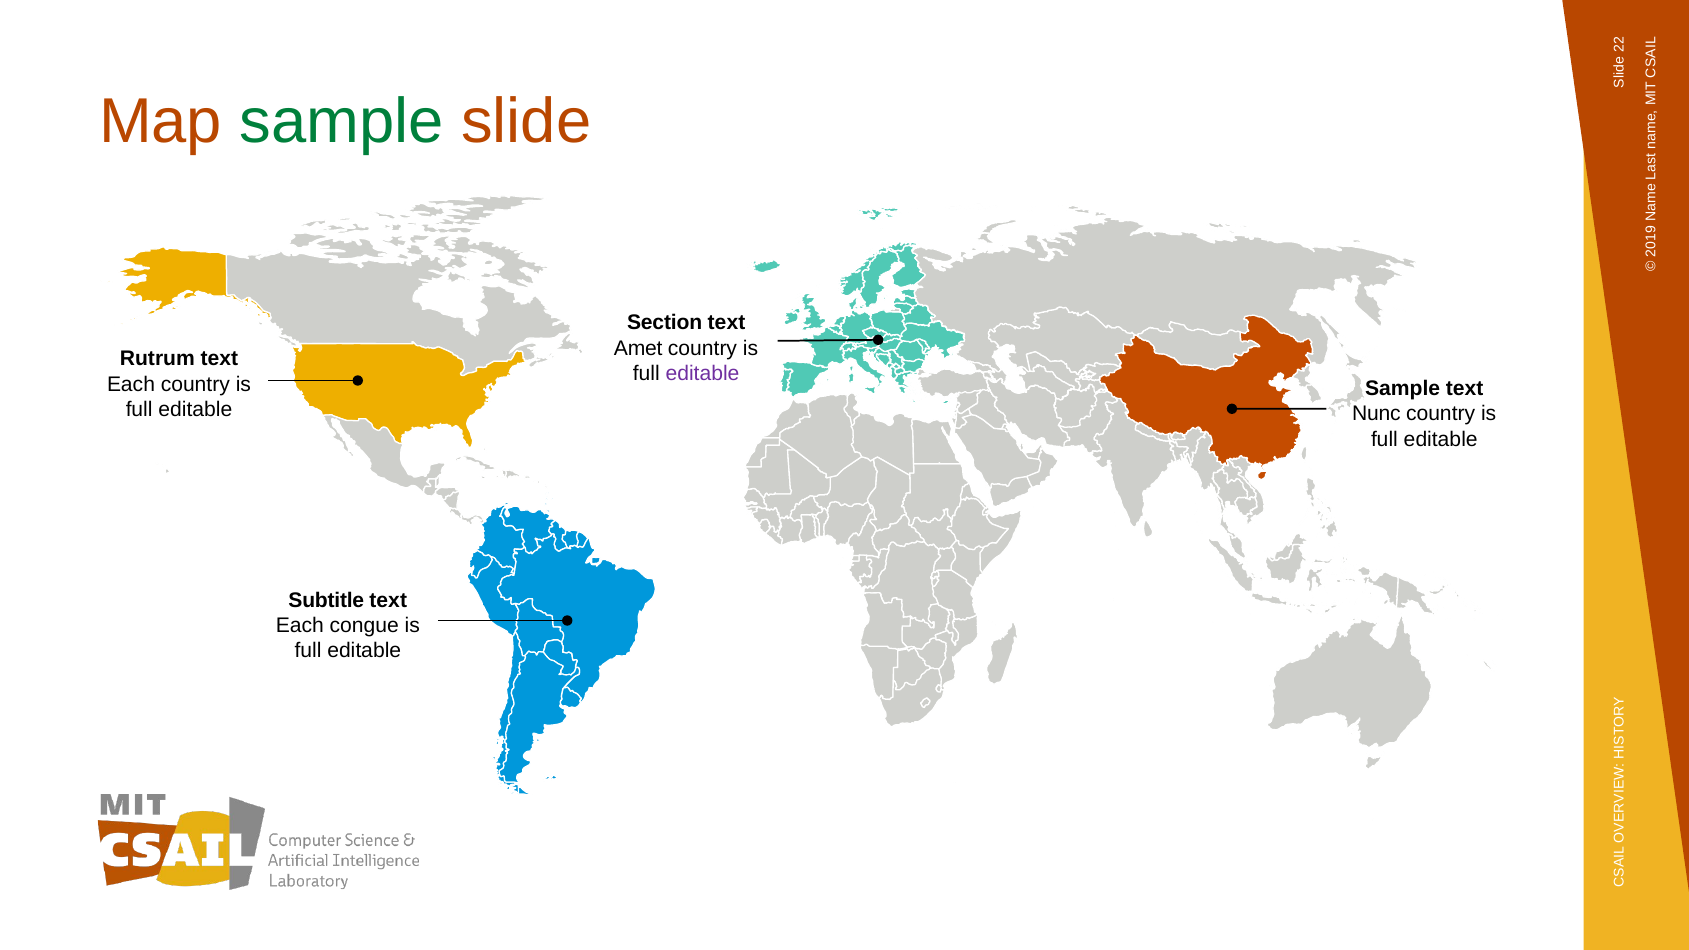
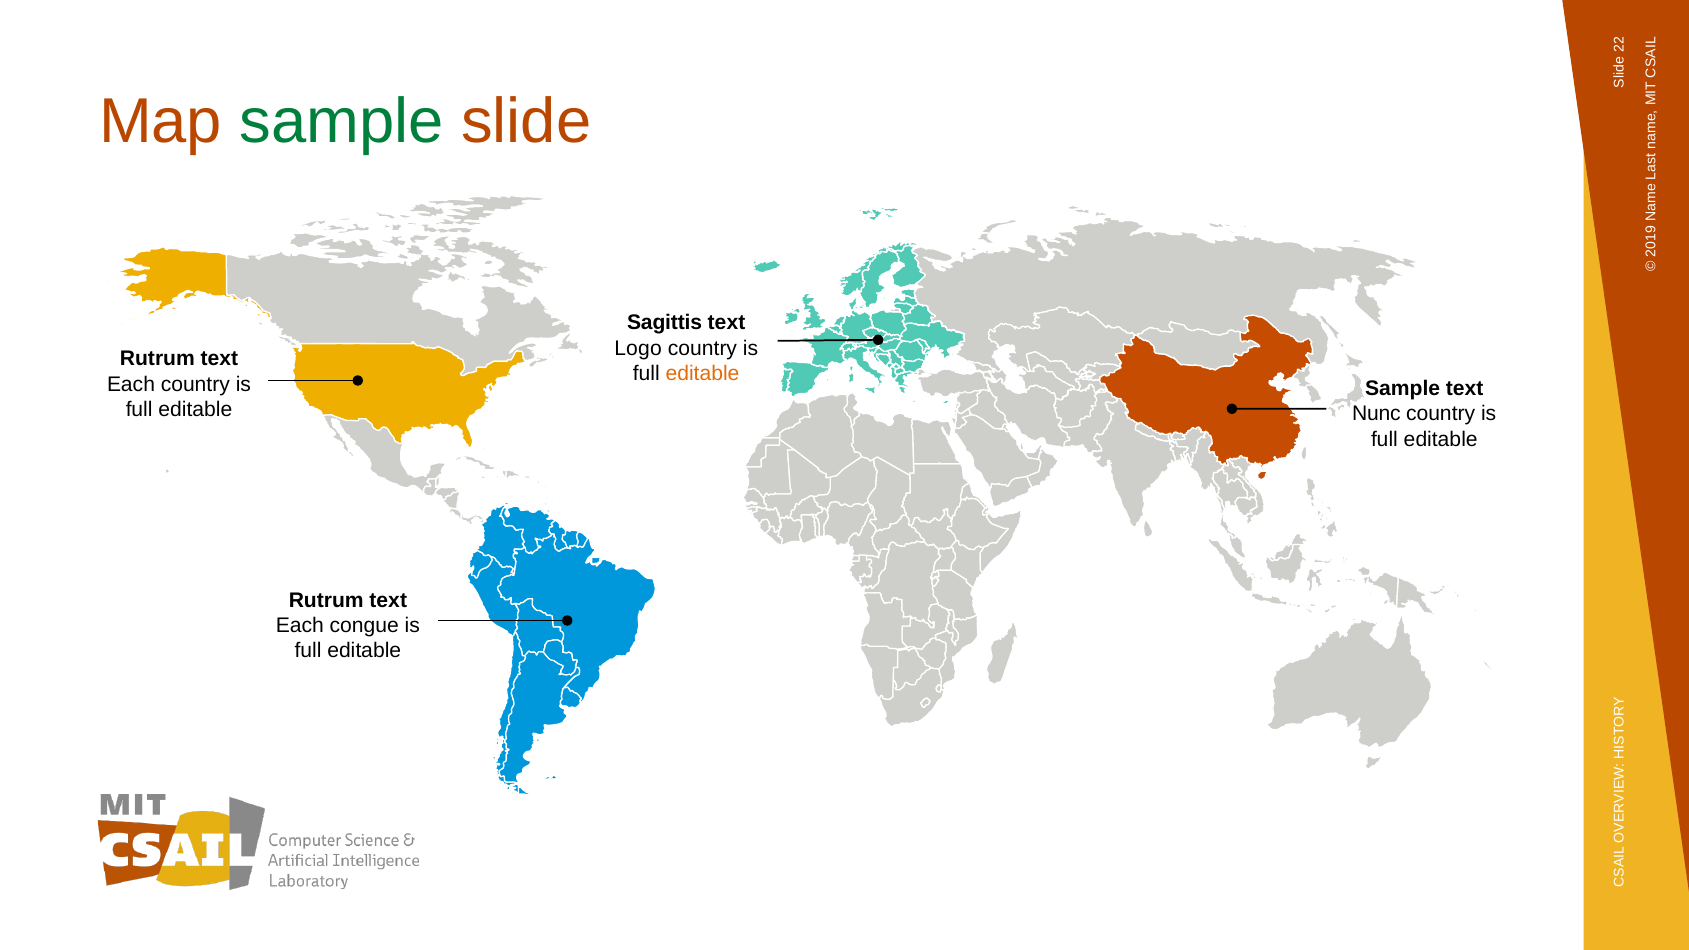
Section: Section -> Sagittis
Amet: Amet -> Logo
editable at (703, 373) colour: purple -> orange
Subtitle at (326, 600): Subtitle -> Rutrum
